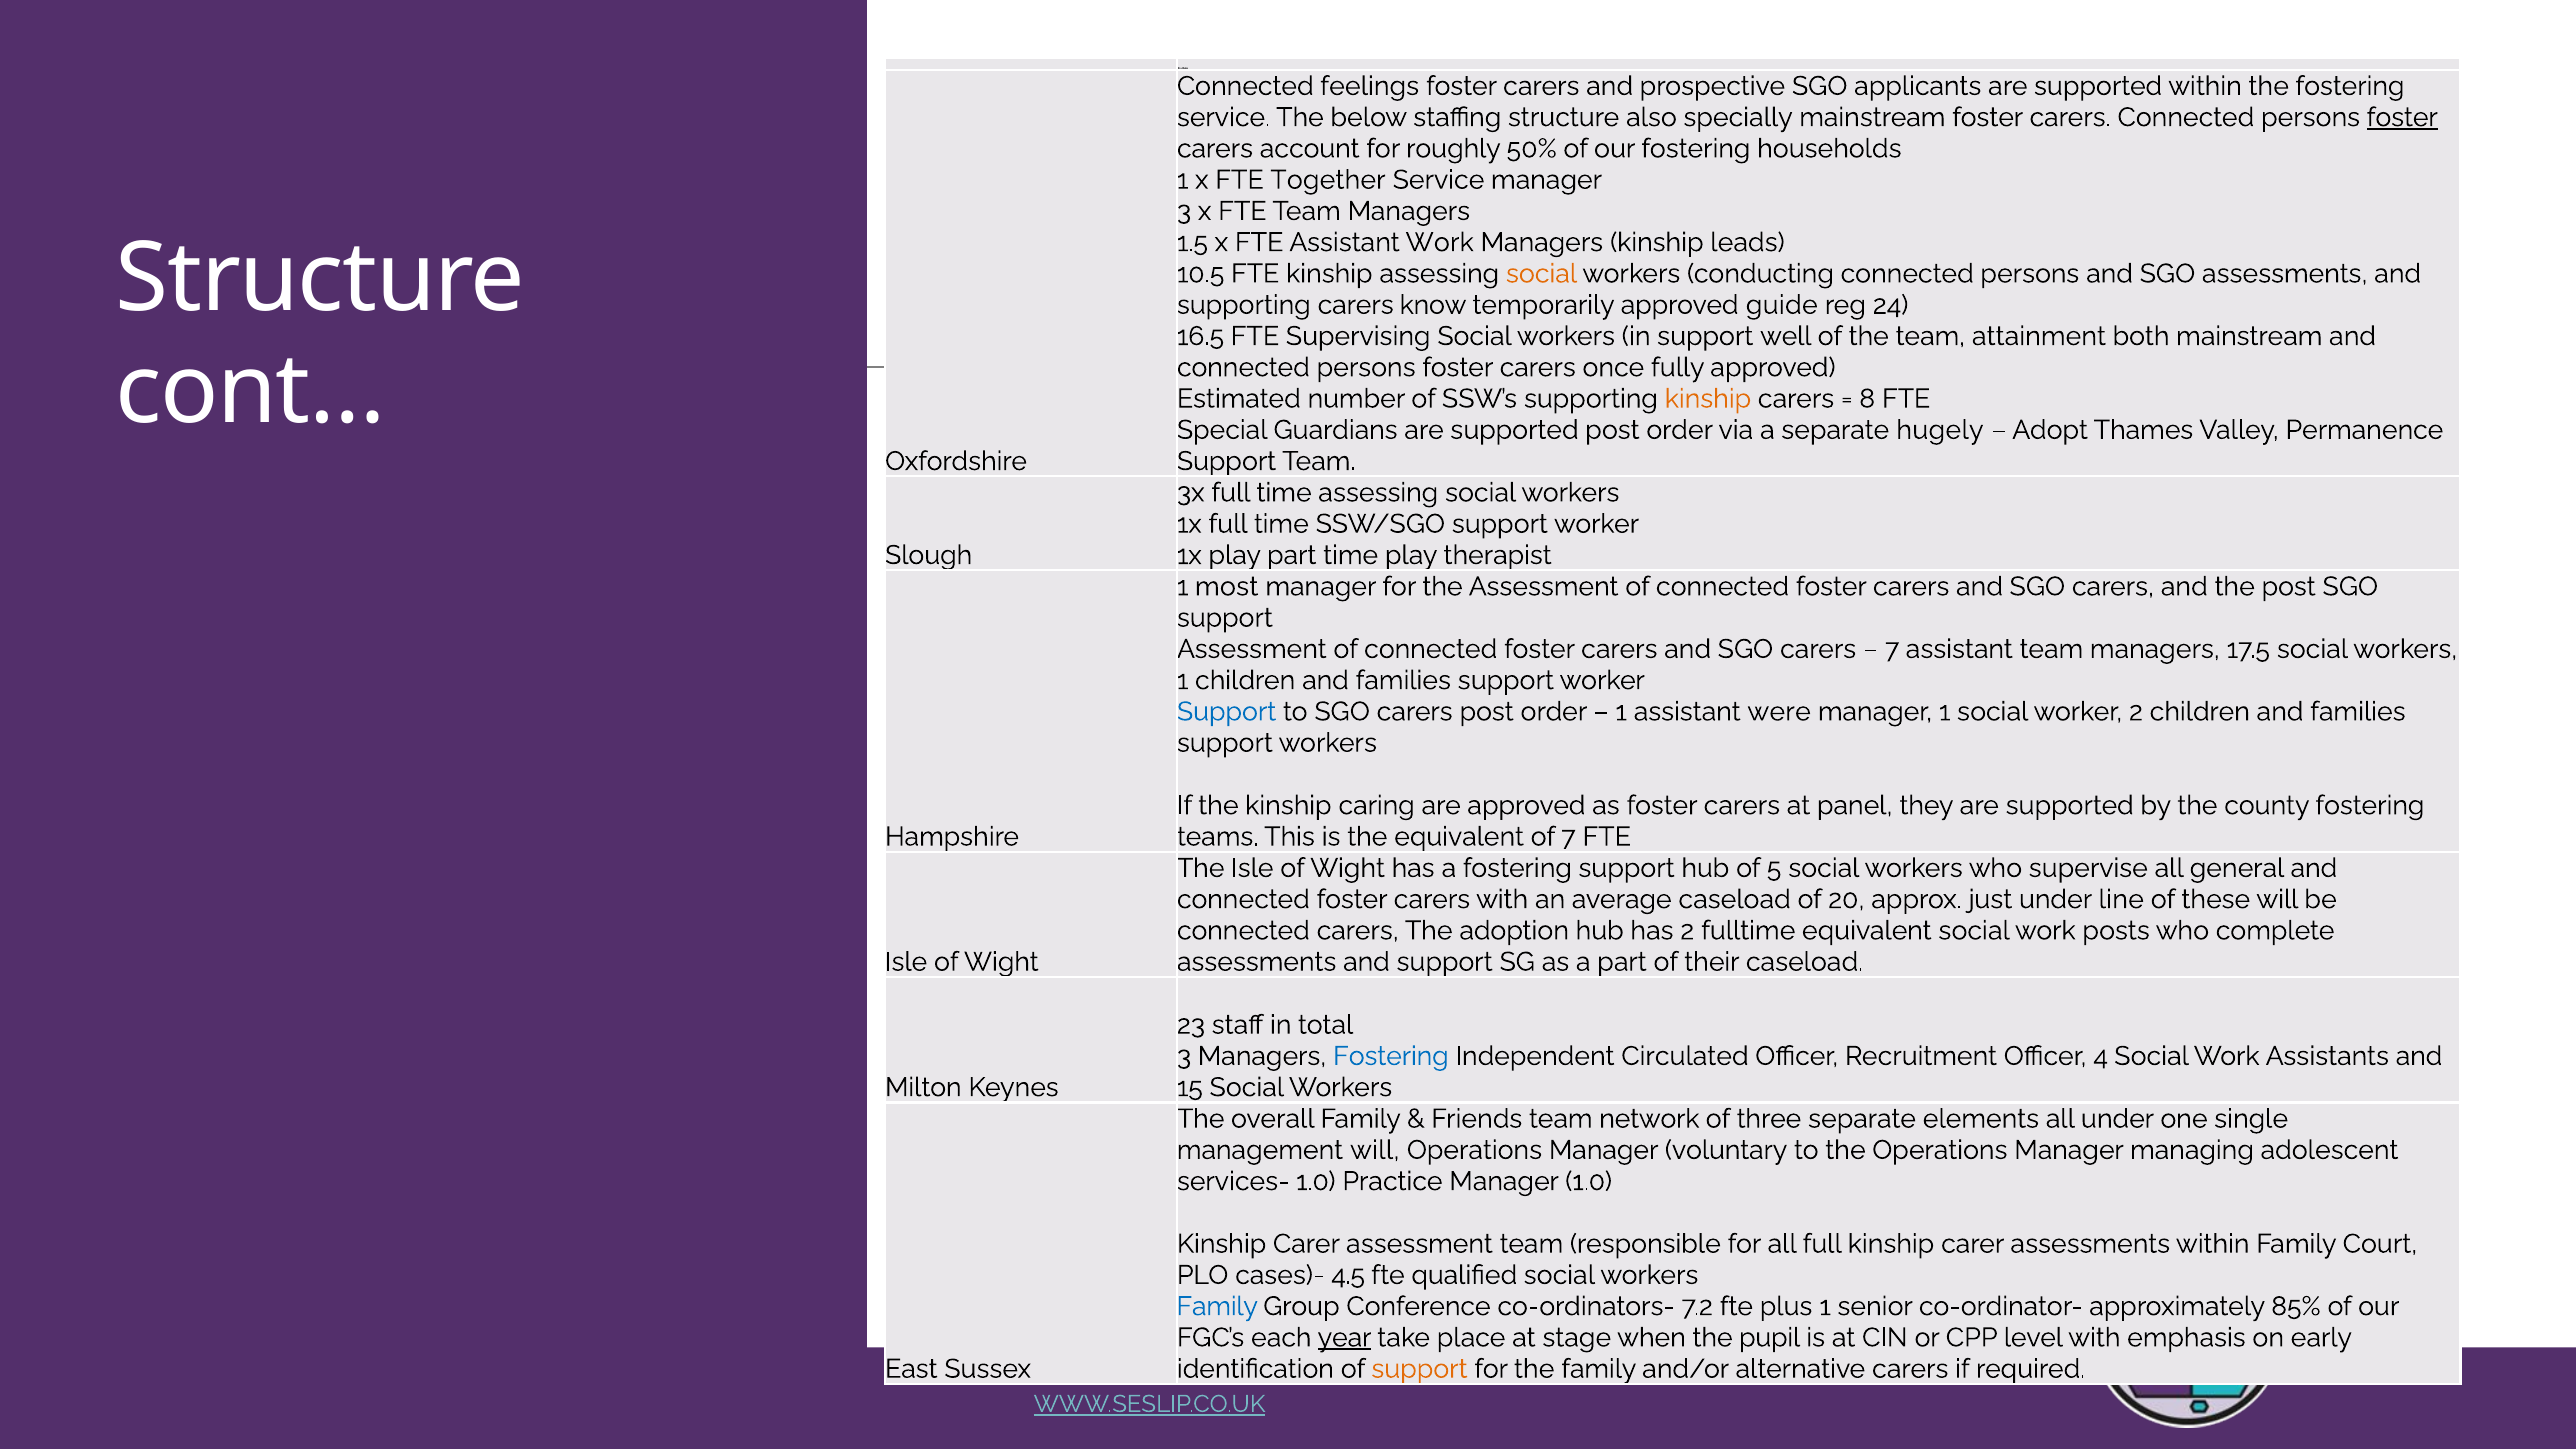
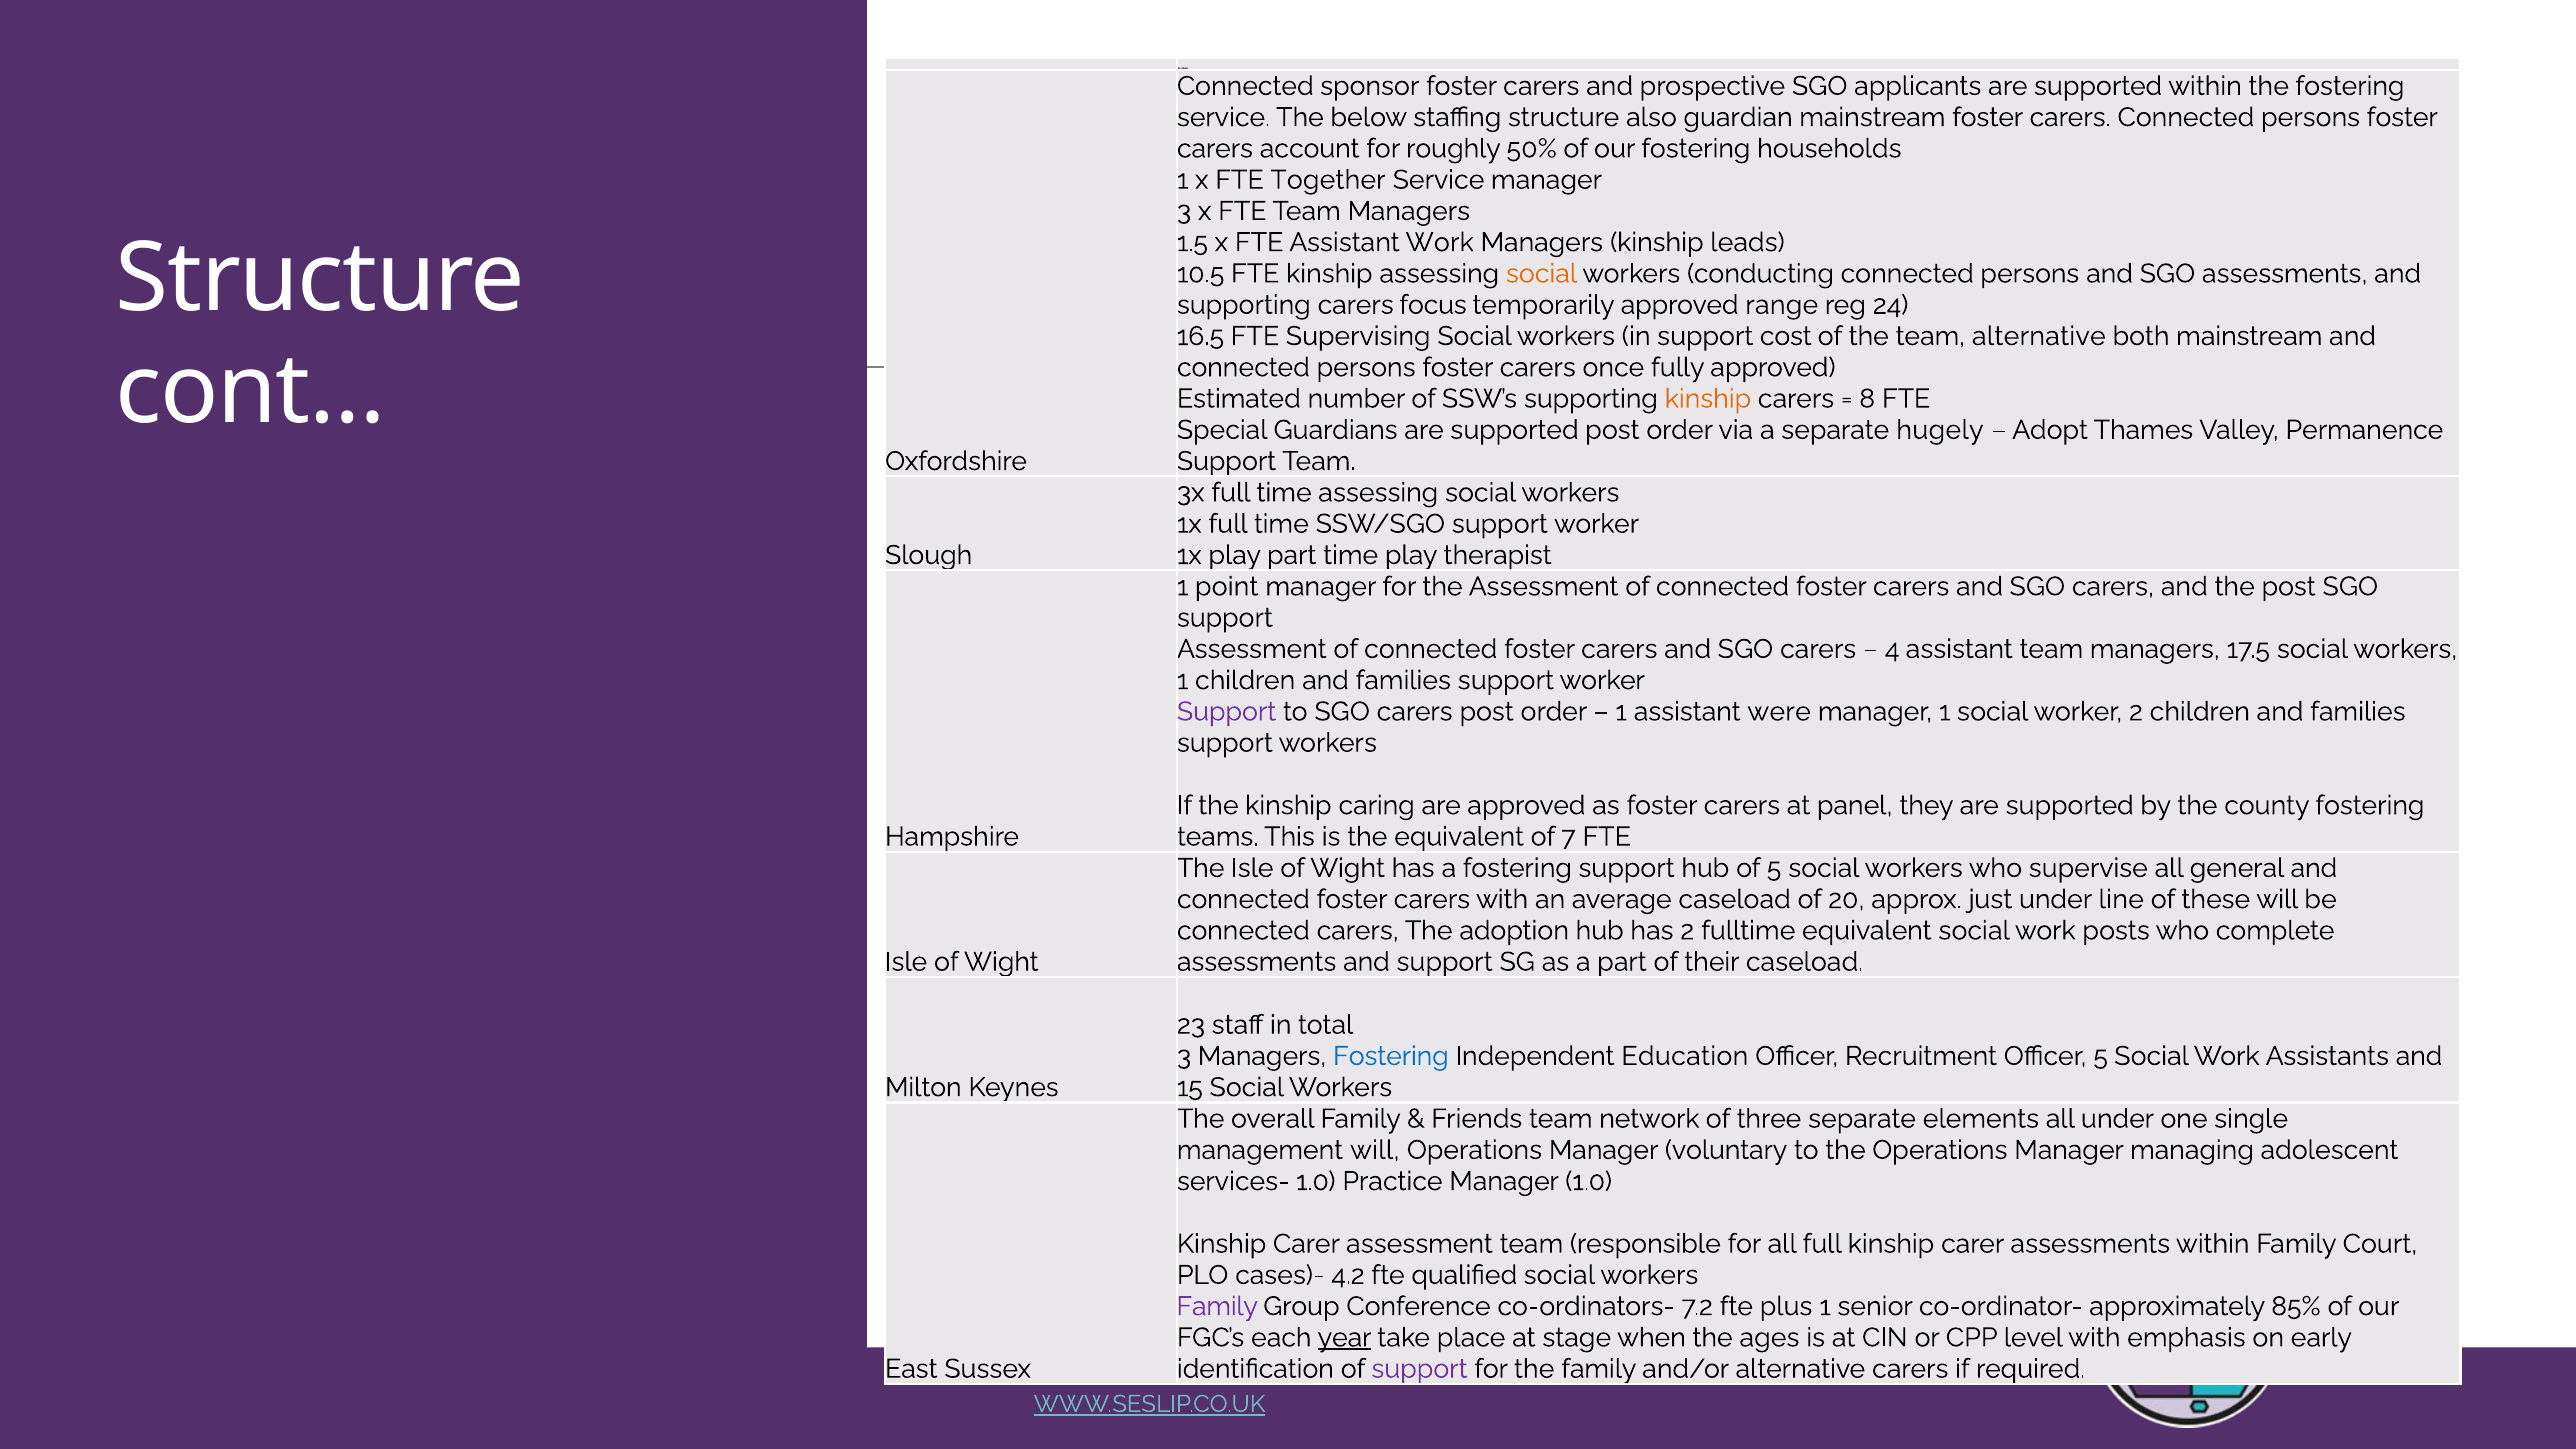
feelings: feelings -> sponsor
specially: specially -> guardian
foster at (2402, 117) underline: present -> none
know: know -> focus
guide: guide -> range
well: well -> cost
team attainment: attainment -> alternative
most: most -> point
7 at (1892, 649): 7 -> 4
Support at (1227, 712) colour: blue -> purple
Circulated: Circulated -> Education
Officer 4: 4 -> 5
4.5: 4.5 -> 4.2
Family at (1217, 1306) colour: blue -> purple
pupil: pupil -> ages
support at (1419, 1369) colour: orange -> purple
